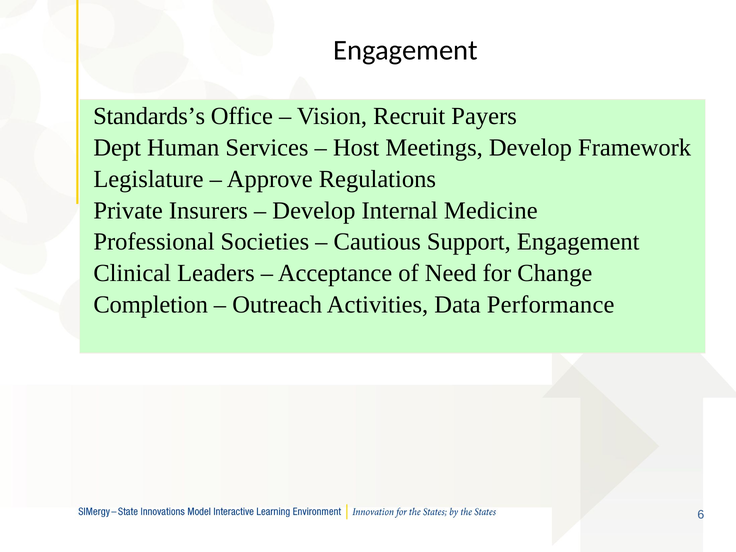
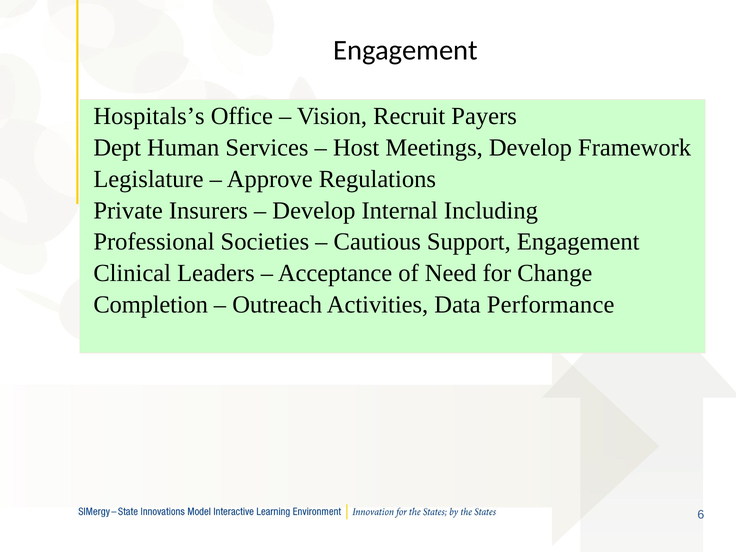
Standards’s: Standards’s -> Hospitals’s
Medicine: Medicine -> Including
